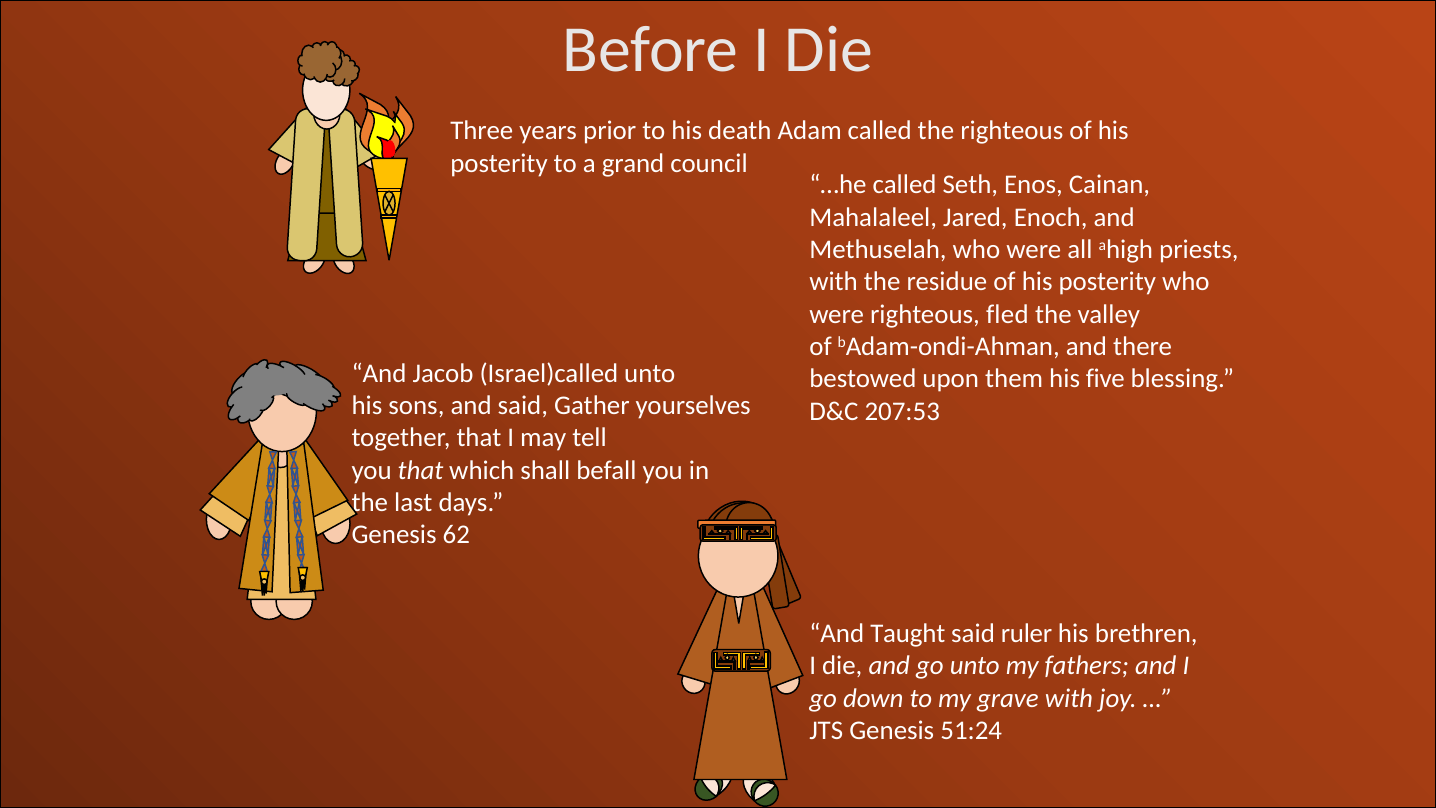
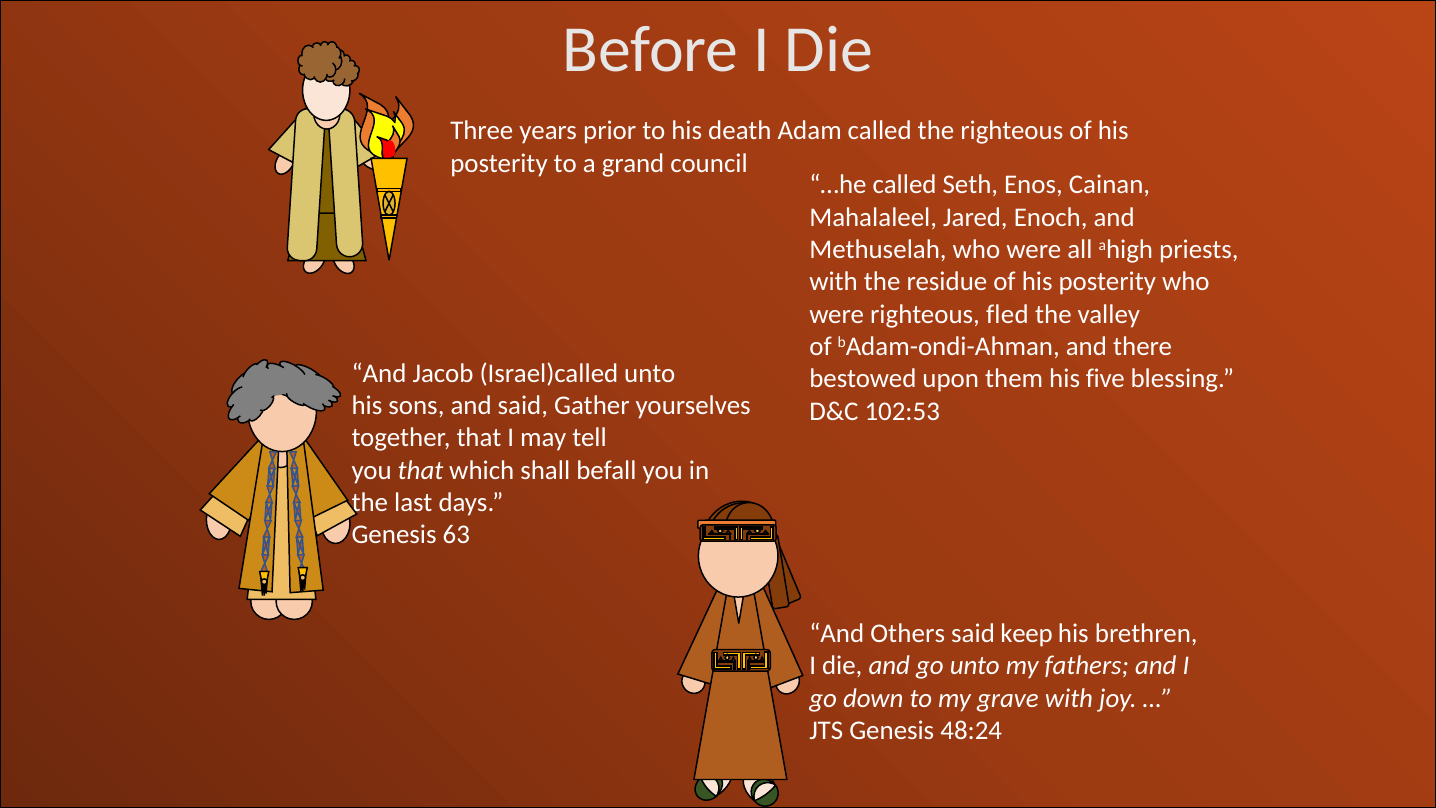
207:53: 207:53 -> 102:53
62: 62 -> 63
Taught: Taught -> Others
ruler: ruler -> keep
51:24: 51:24 -> 48:24
